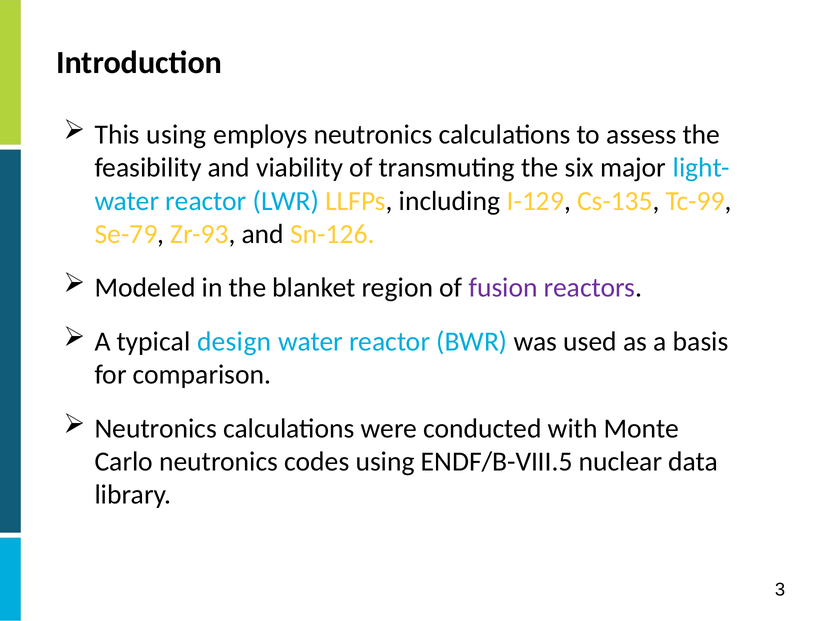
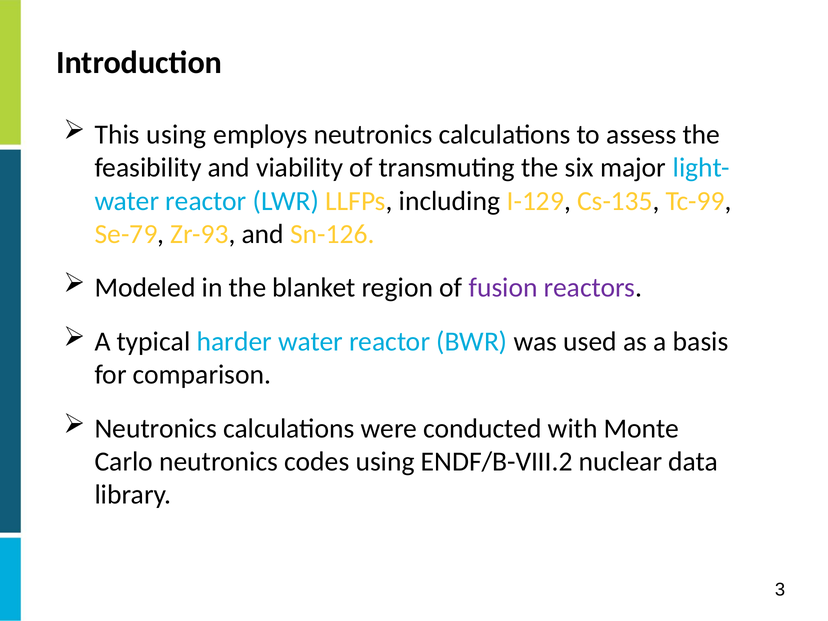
design: design -> harder
ENDF/B-VIII.5: ENDF/B-VIII.5 -> ENDF/B-VIII.2
